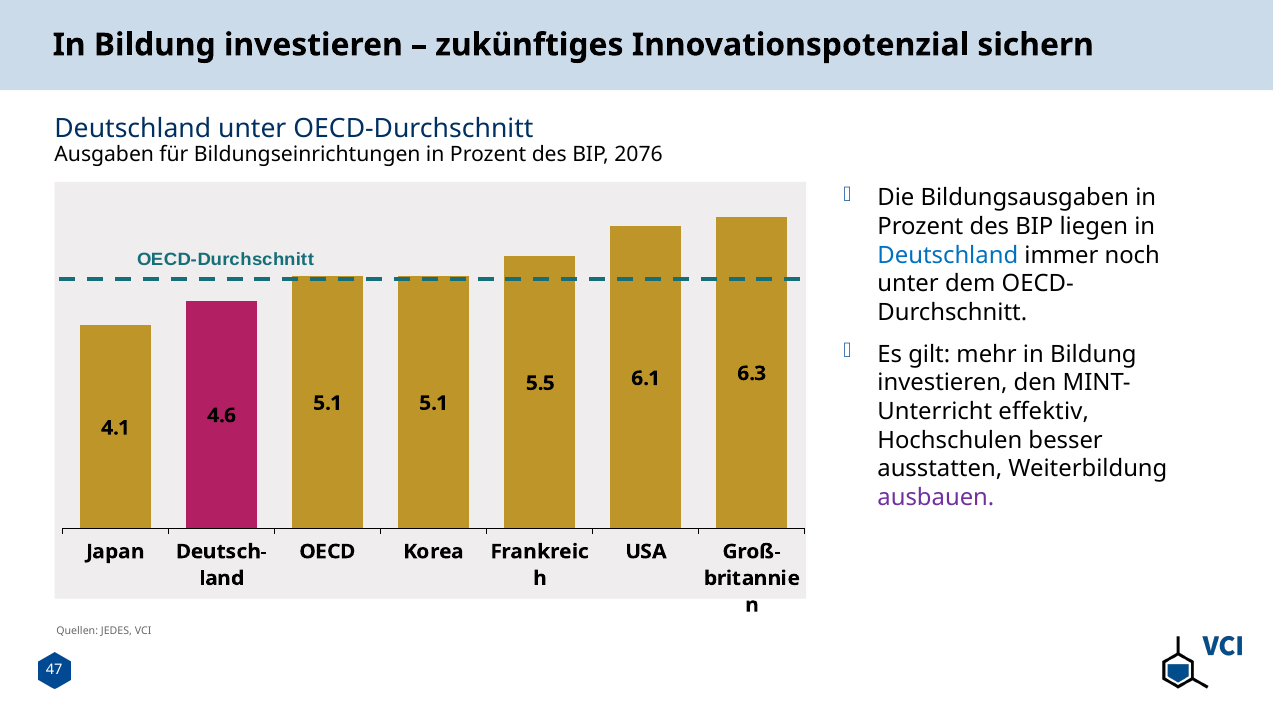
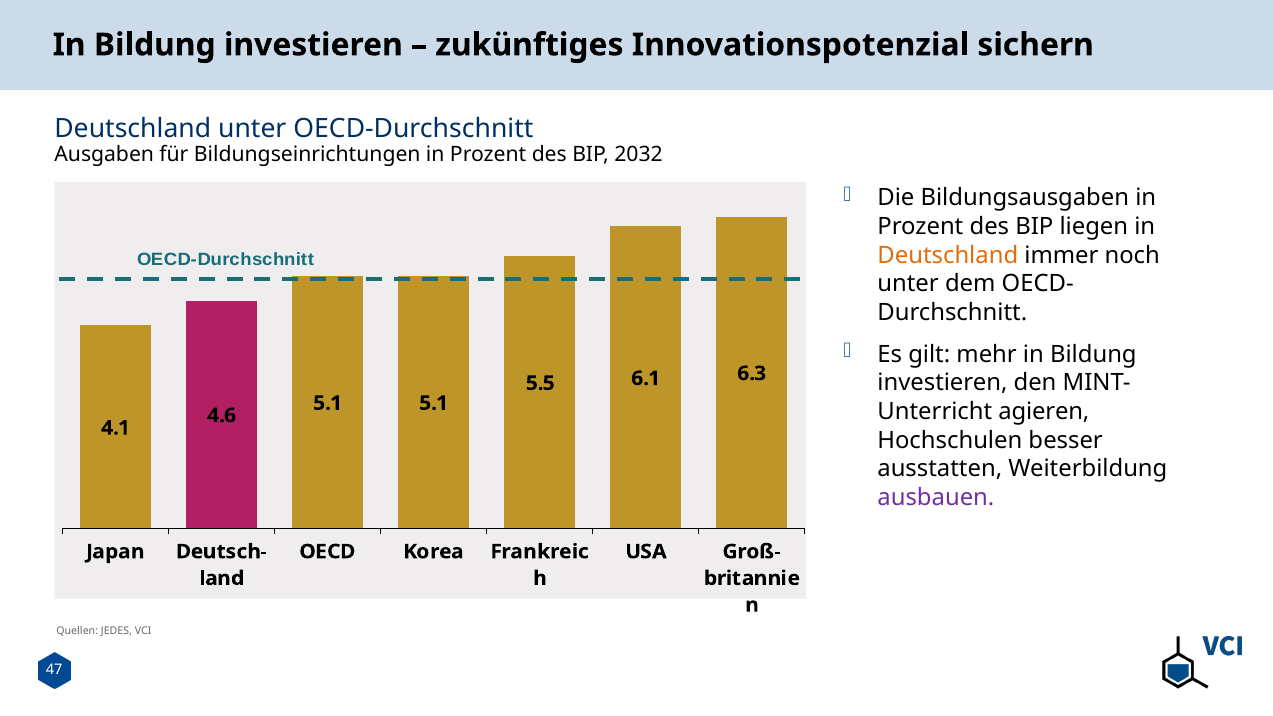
2076: 2076 -> 2032
Deutschland at (948, 255) colour: blue -> orange
effektiv: effektiv -> agieren
